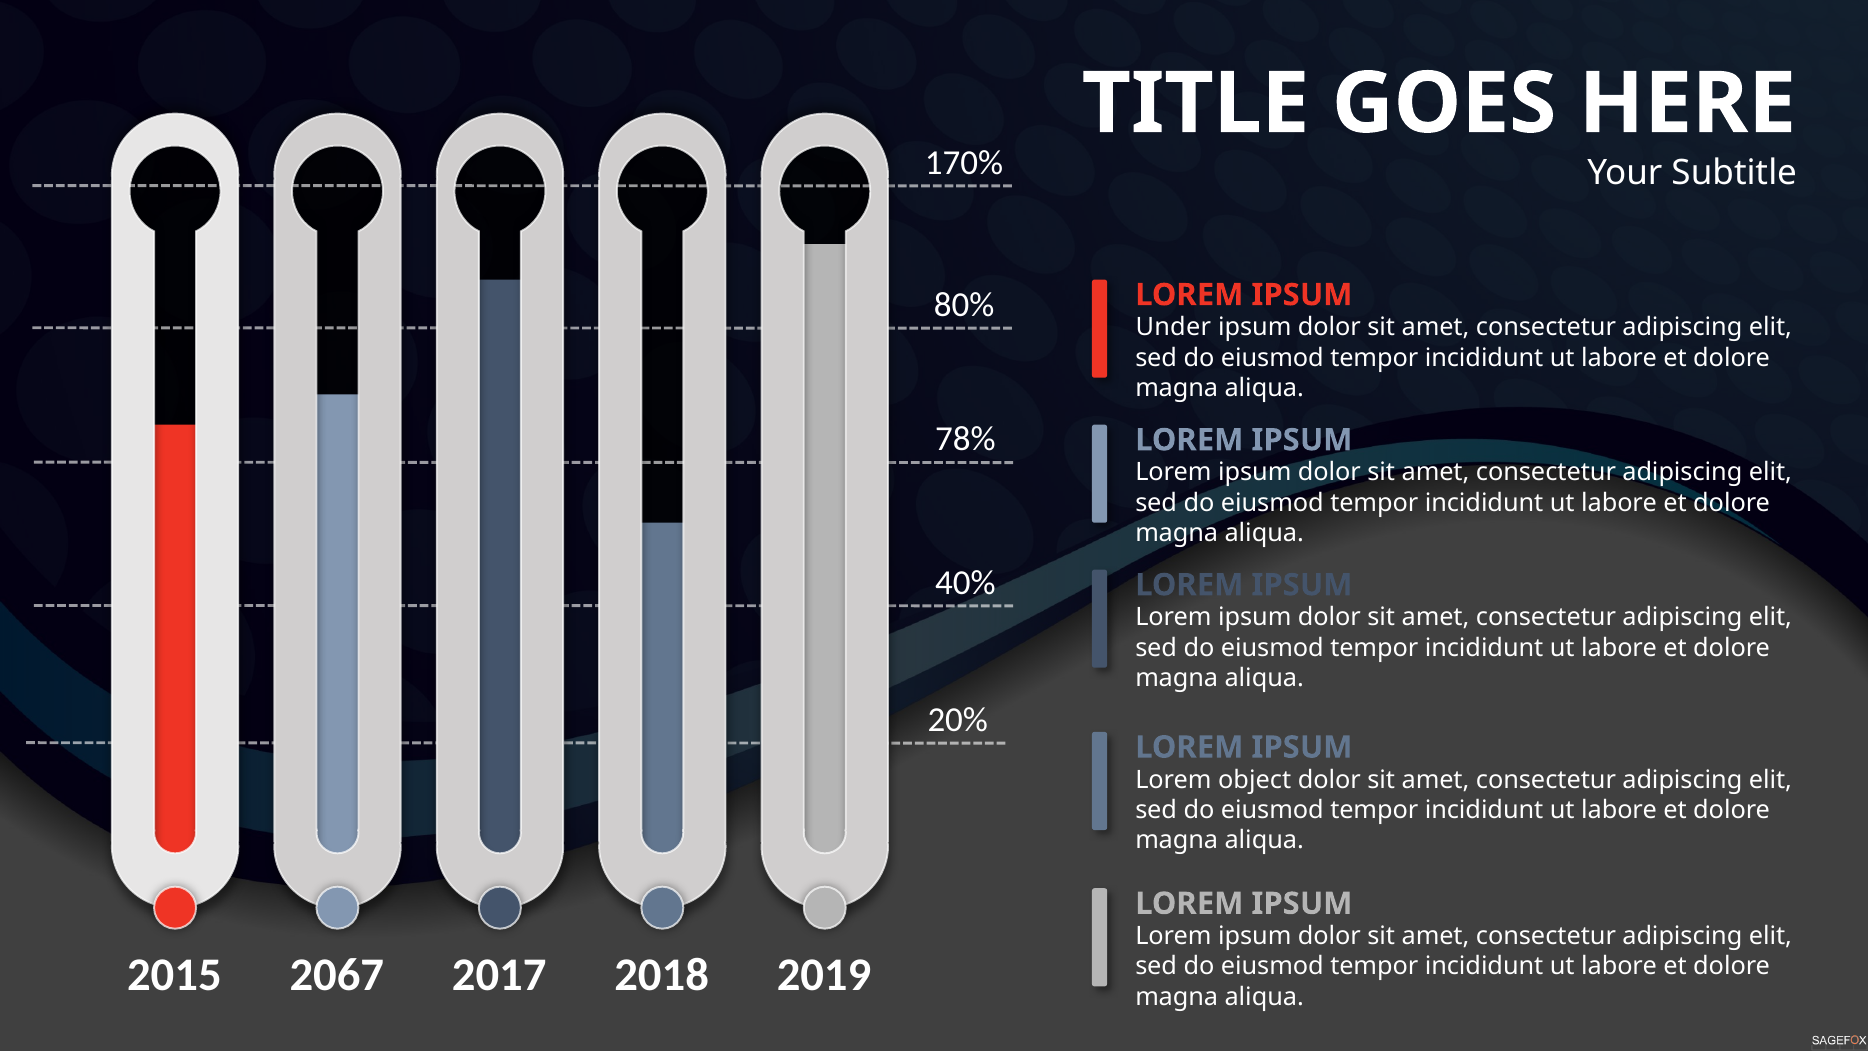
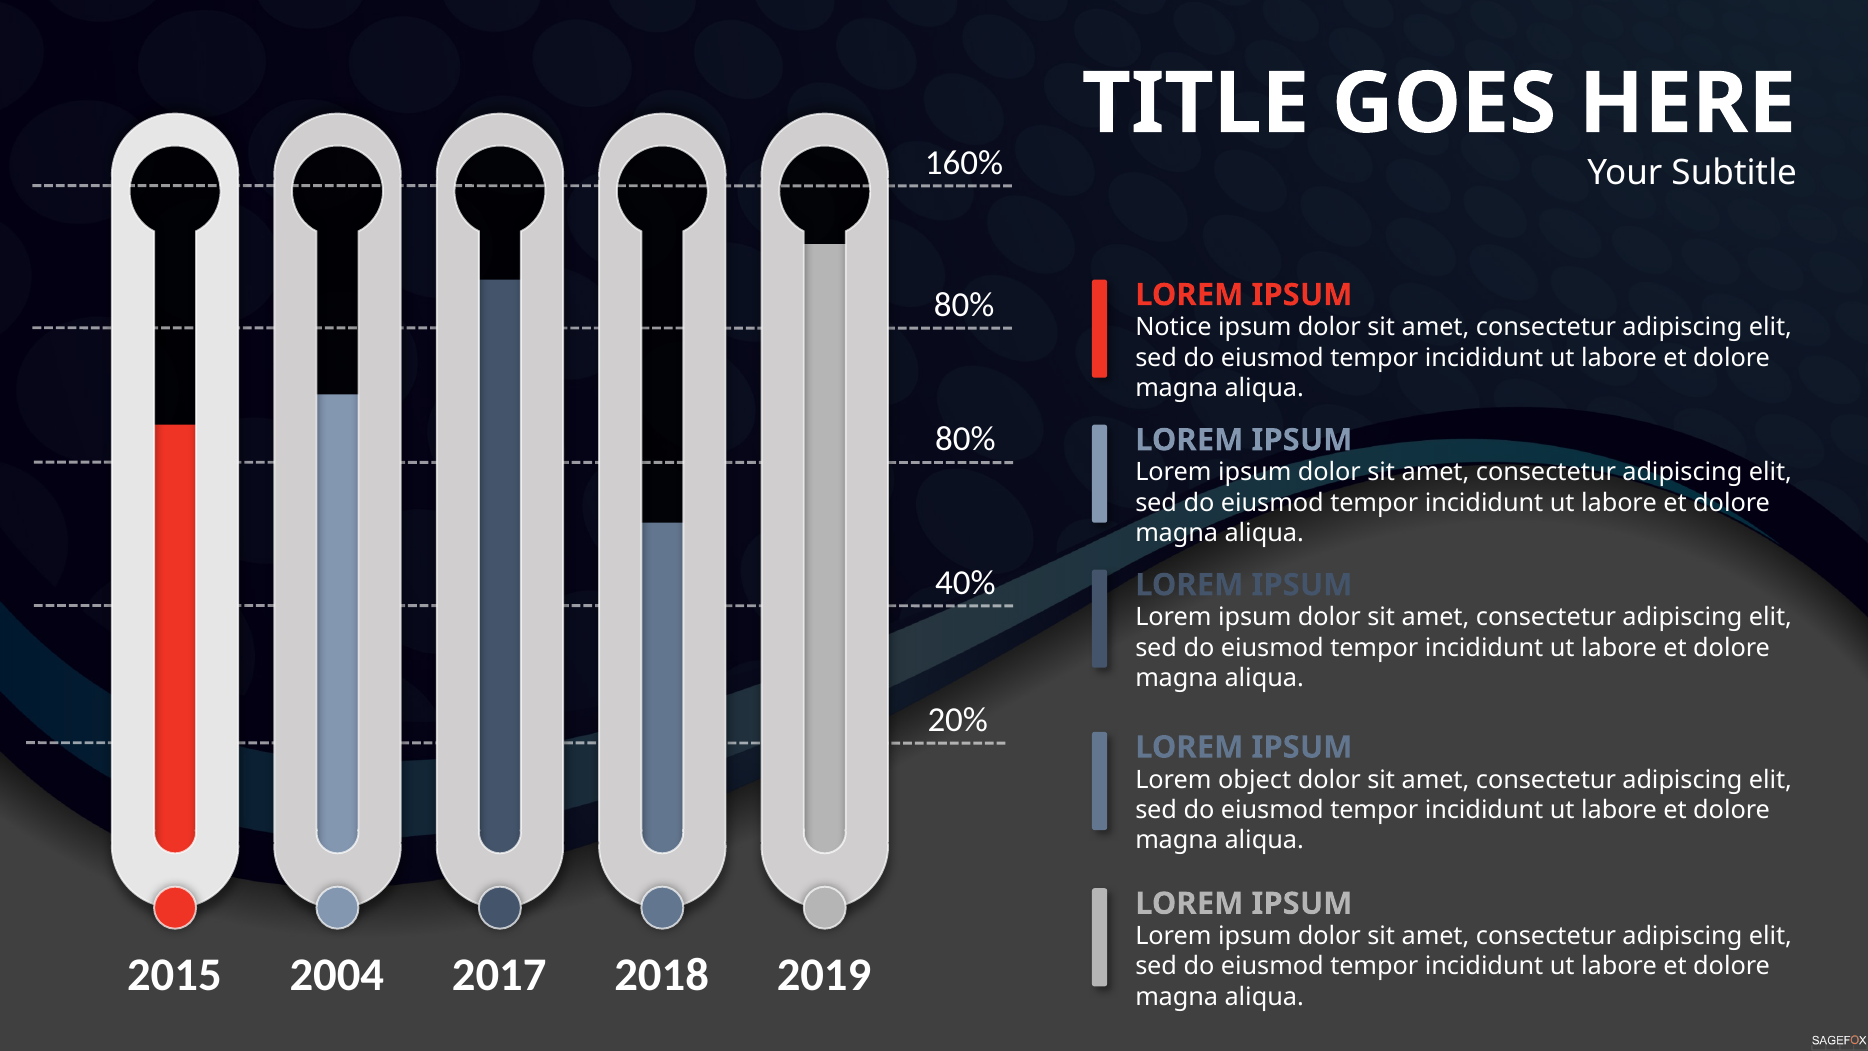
170%: 170% -> 160%
Under: Under -> Notice
78% at (965, 439): 78% -> 80%
2067: 2067 -> 2004
